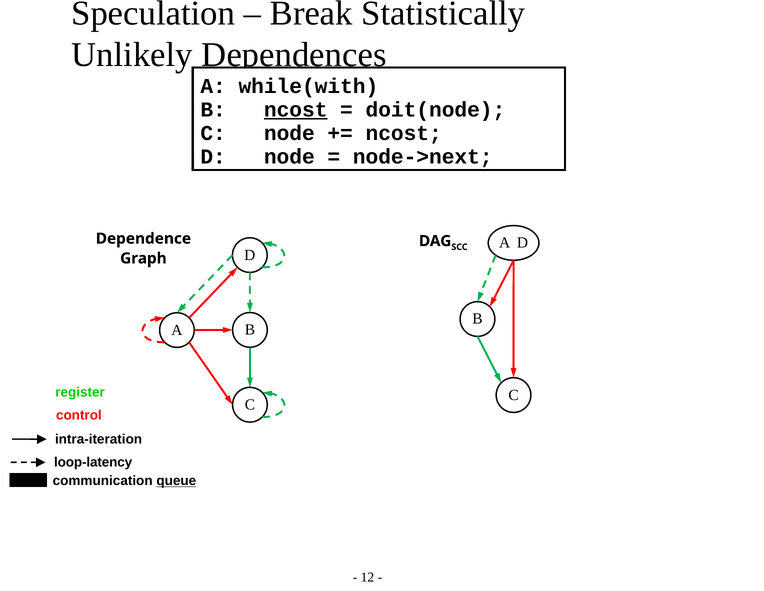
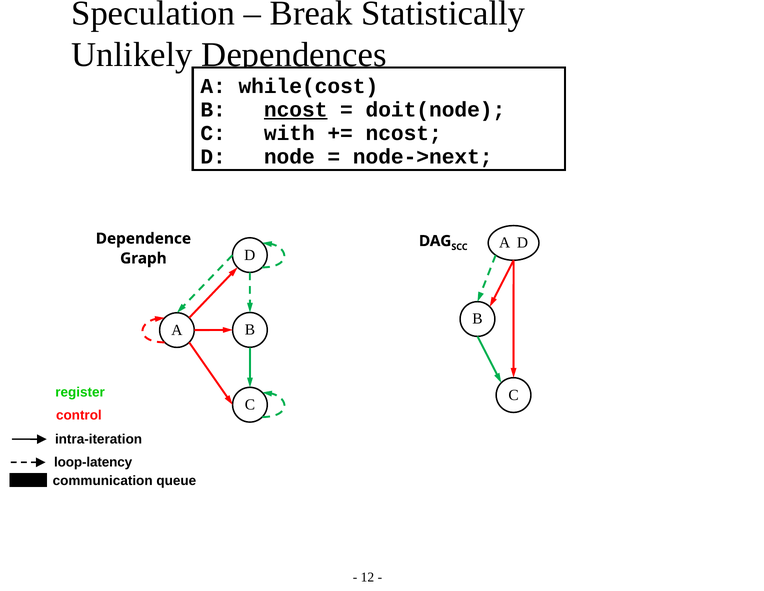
while(with: while(with -> while(cost
C node: node -> with
queue underline: present -> none
